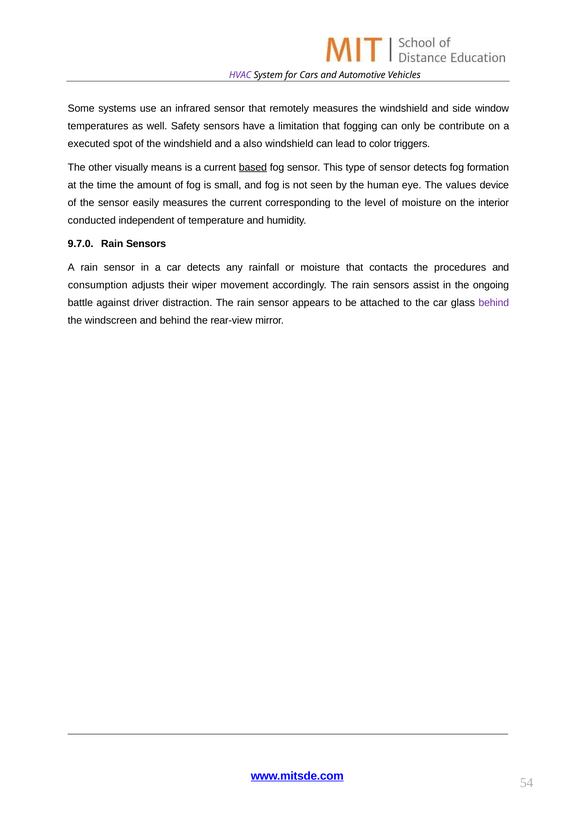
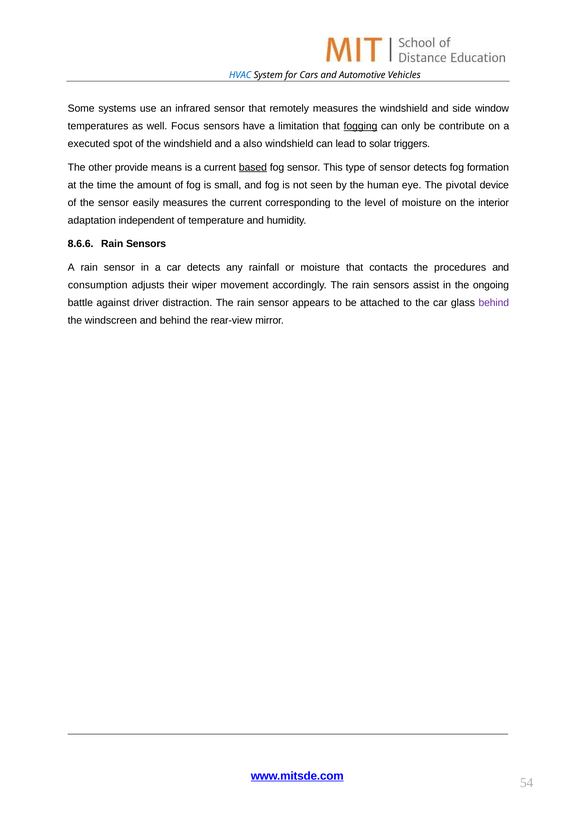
HVAC colour: purple -> blue
Safety: Safety -> Focus
fogging underline: none -> present
color: color -> solar
visually: visually -> provide
values: values -> pivotal
conducted: conducted -> adaptation
9.7.0: 9.7.0 -> 8.6.6
